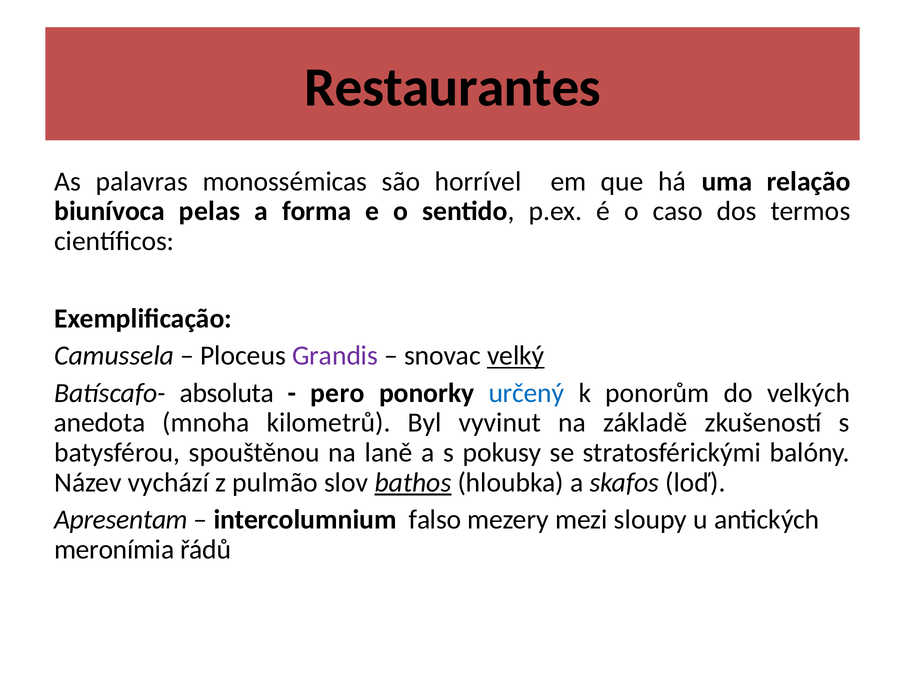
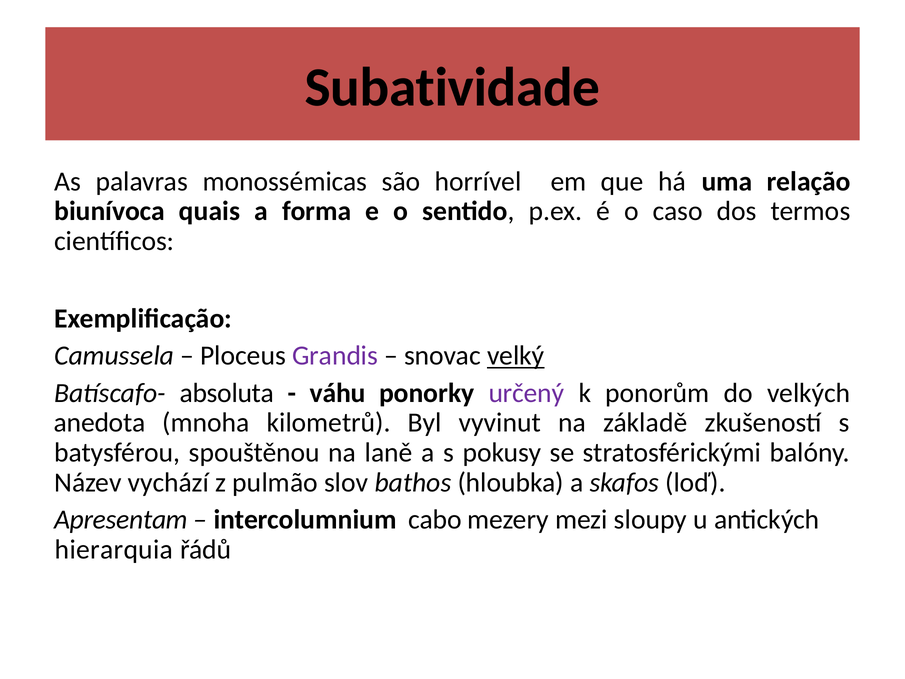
Restaurantes: Restaurantes -> Subatividade
pelas: pelas -> quais
pero: pero -> váhu
určený colour: blue -> purple
bathos underline: present -> none
falso: falso -> cabo
meronímia: meronímia -> hierarquia
